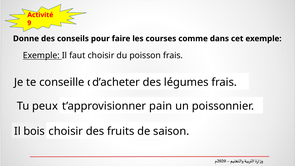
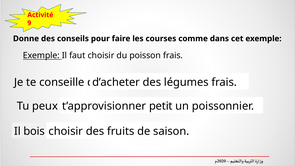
pain: pain -> petit
